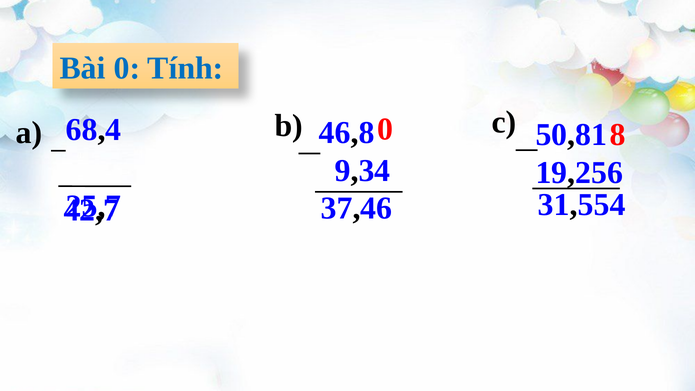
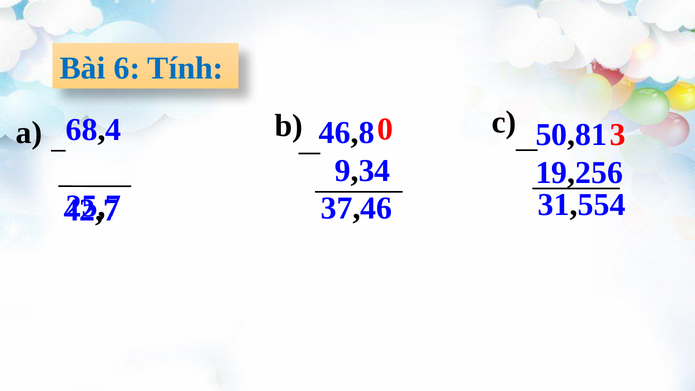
Bài 0: 0 -> 6
8: 8 -> 3
